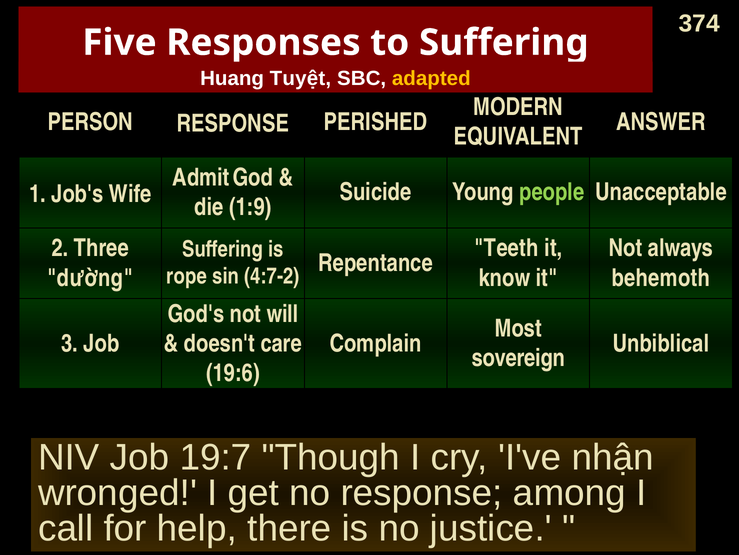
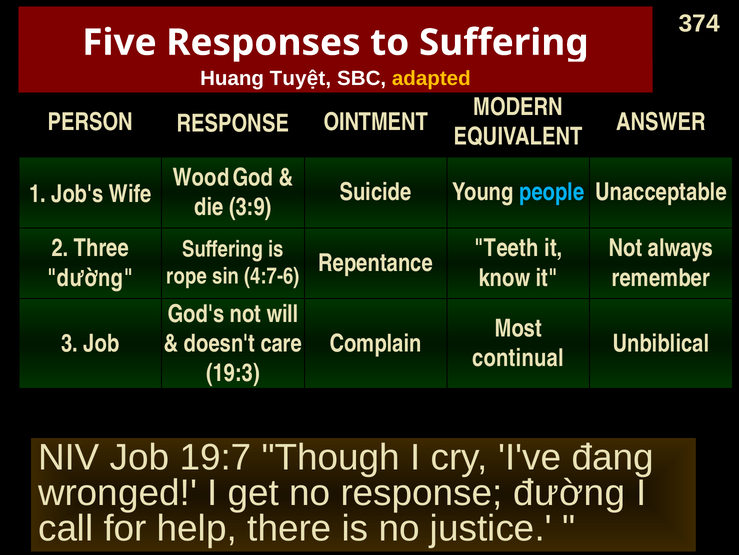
PERISHED: PERISHED -> OINTMENT
Admit: Admit -> Wood
people colour: light green -> light blue
1:9: 1:9 -> 3:9
4:7-2: 4:7-2 -> 4:7-6
behemoth: behemoth -> remember
sovereign: sovereign -> continual
19:6: 19:6 -> 19:3
nhận: nhận -> đang
among: among -> đường
